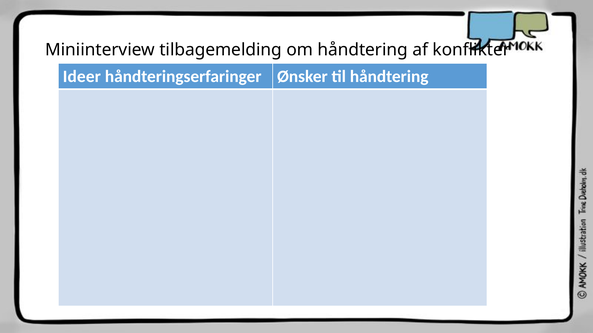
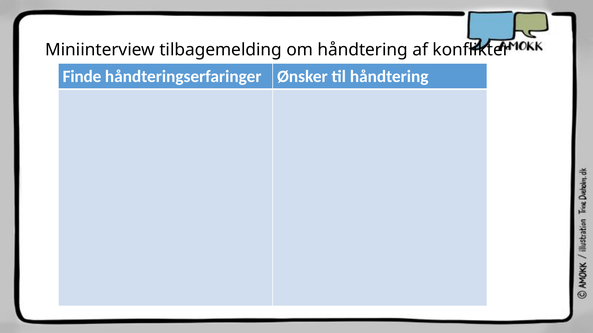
Ideer: Ideer -> Finde
